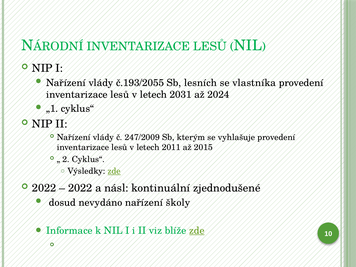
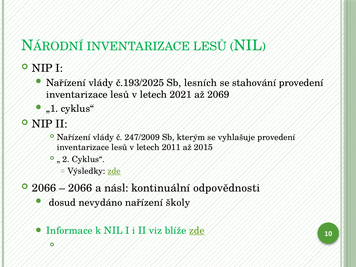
č.193/2055: č.193/2055 -> č.193/2025
vlastníka: vlastníka -> stahování
2031: 2031 -> 2021
2024: 2024 -> 2069
2022 at (44, 188): 2022 -> 2066
2022 at (80, 188): 2022 -> 2066
zjednodušené: zjednodušené -> odpovědnosti
